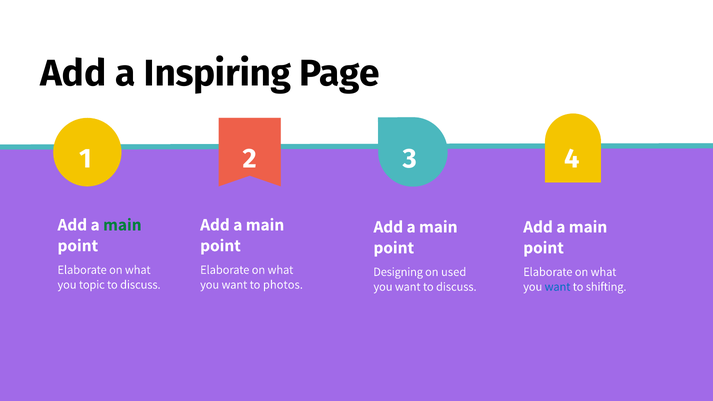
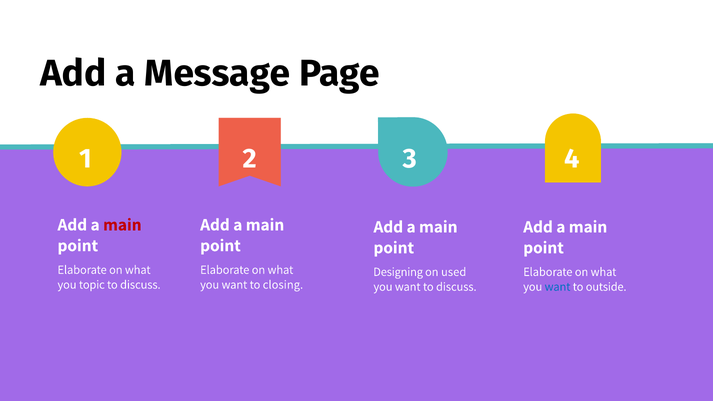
Inspiring: Inspiring -> Message
main at (122, 225) colour: green -> red
photos: photos -> closing
shifting: shifting -> outside
